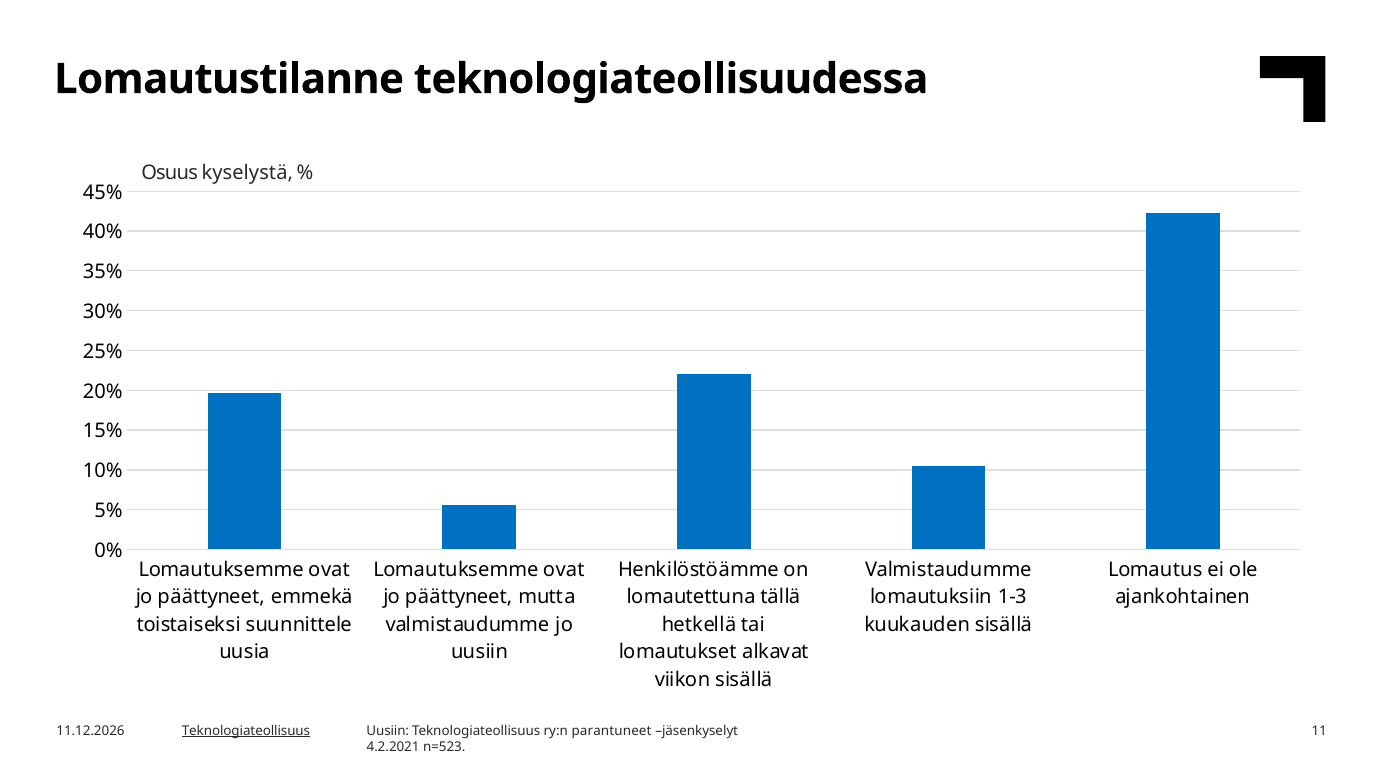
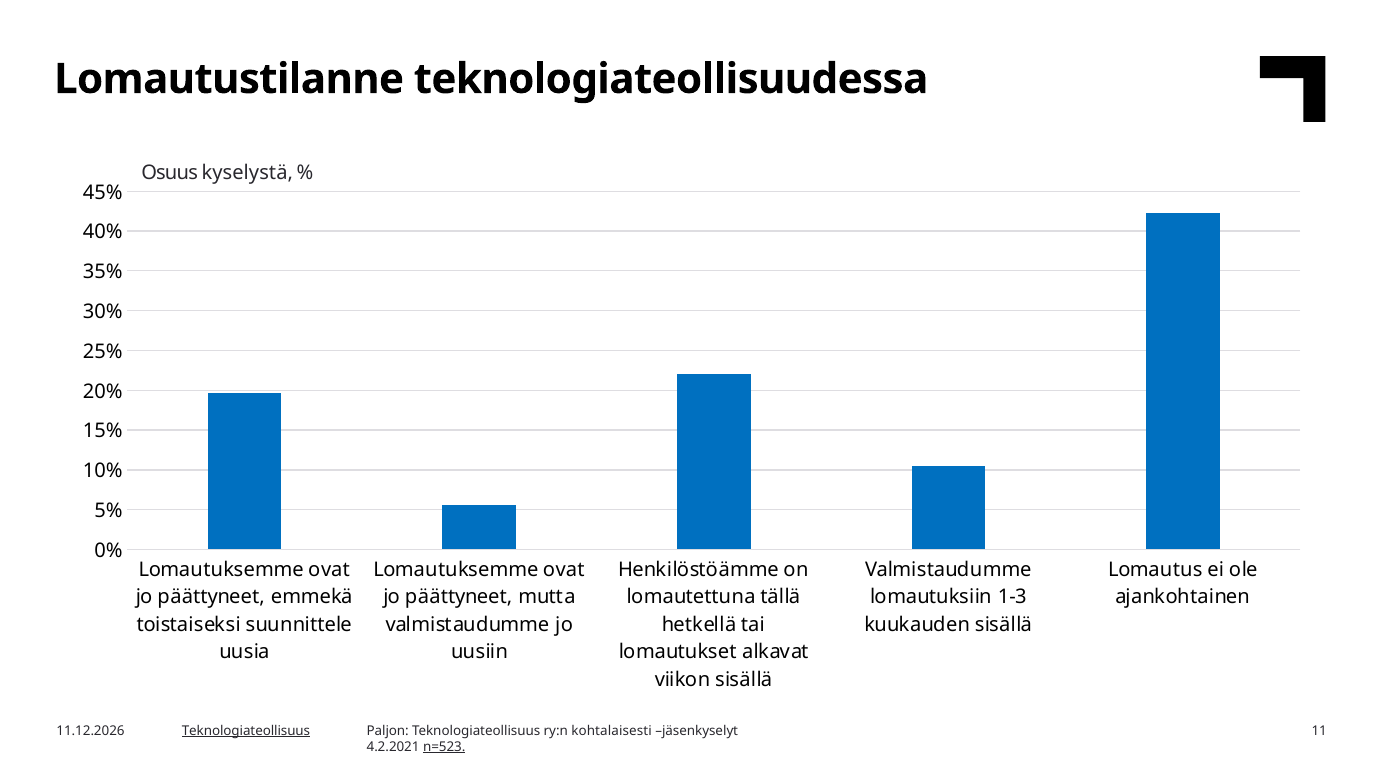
Uusiin at (388, 730): Uusiin -> Paljon
parantuneet: parantuneet -> kohtalaisesti
n=523 underline: none -> present
